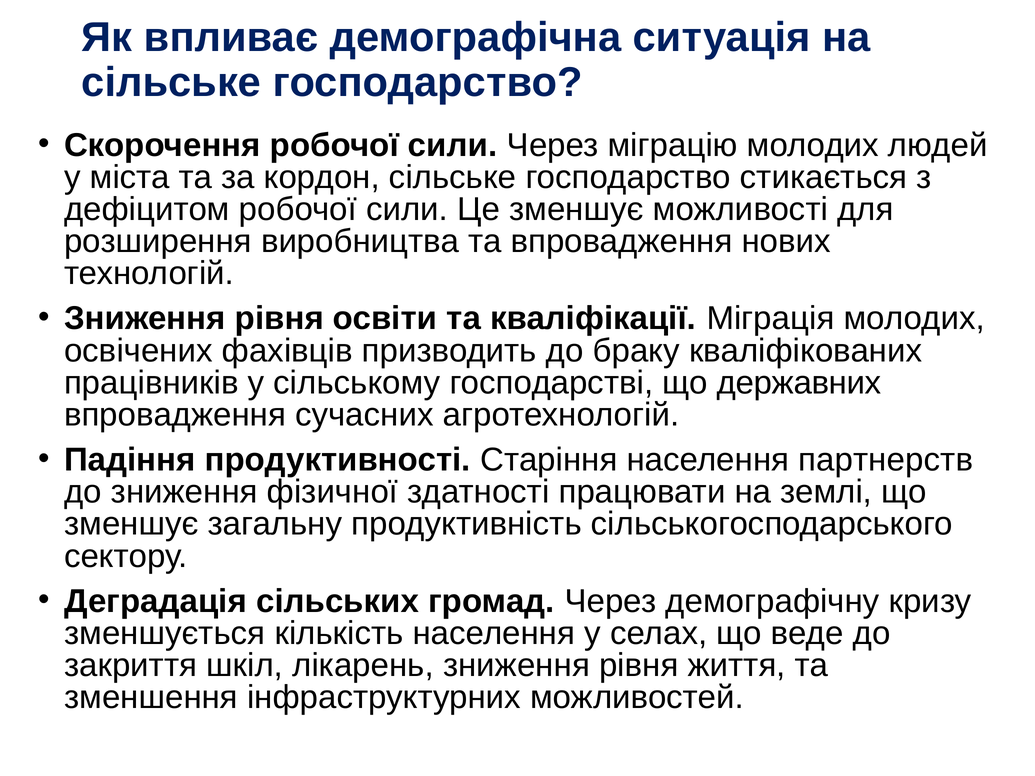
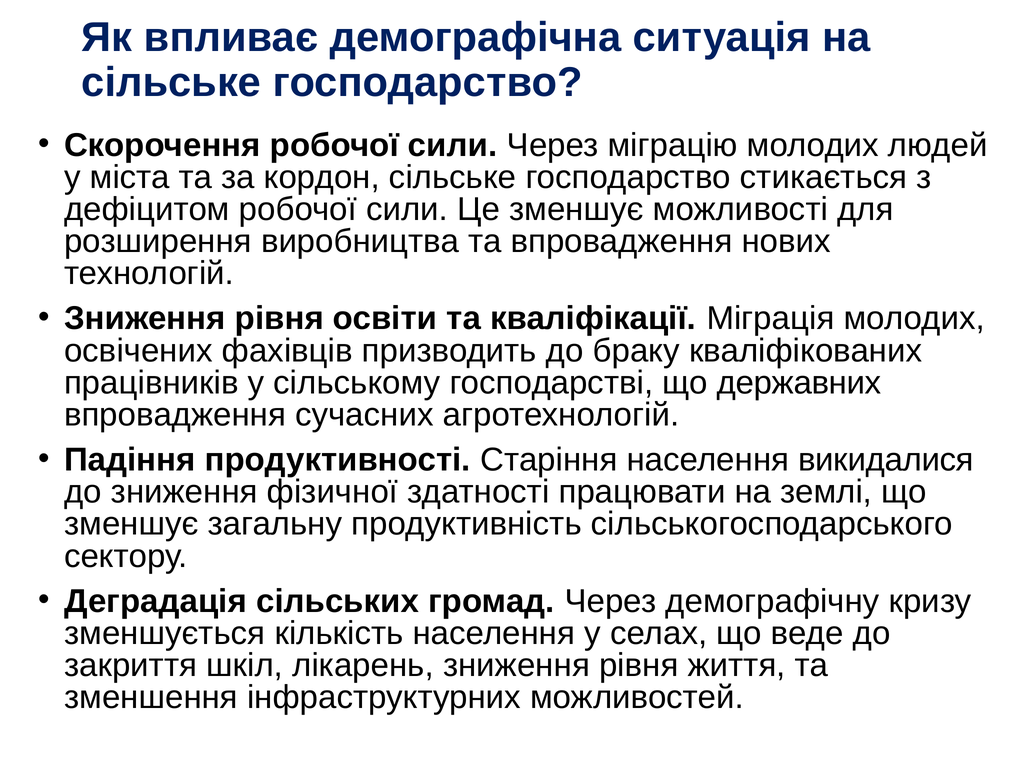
партнерств: партнерств -> викидалися
